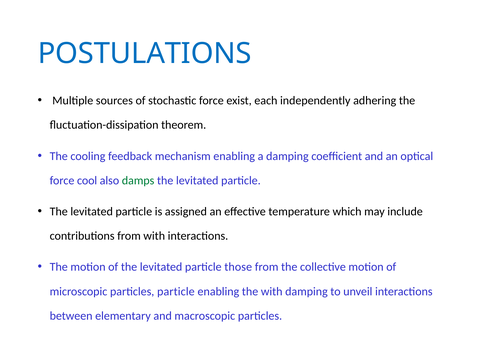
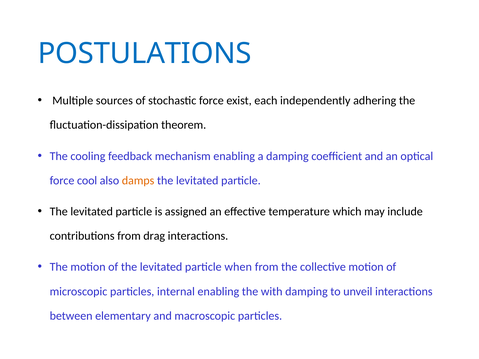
damps colour: green -> orange
from with: with -> drag
those: those -> when
particles particle: particle -> internal
